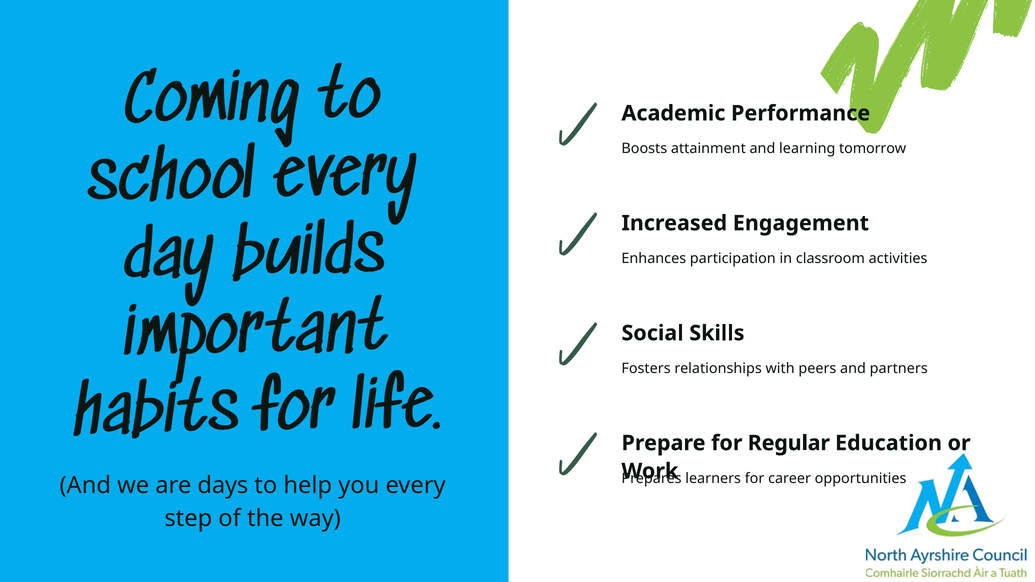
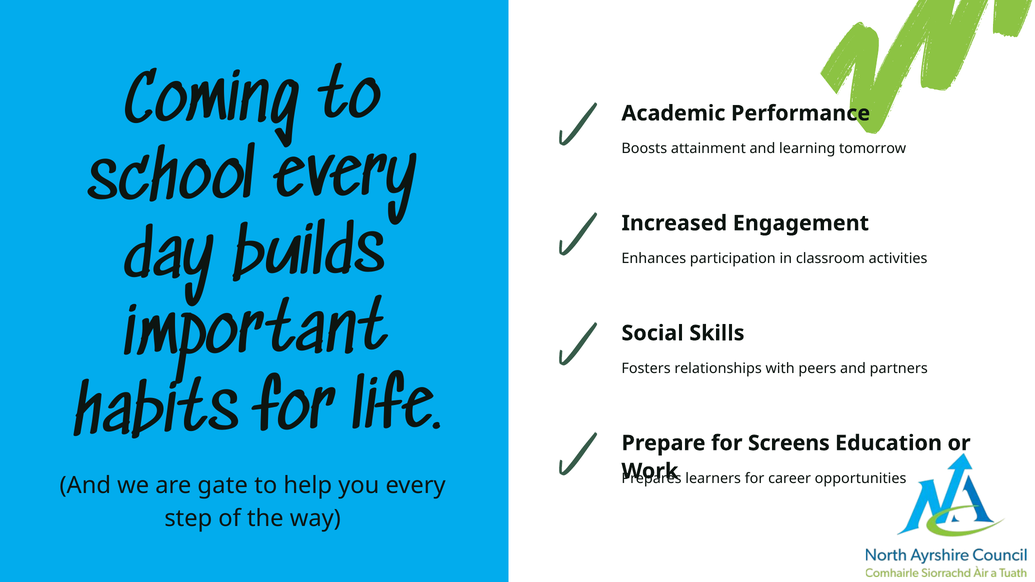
Regular: Regular -> Screens
days: days -> gate
